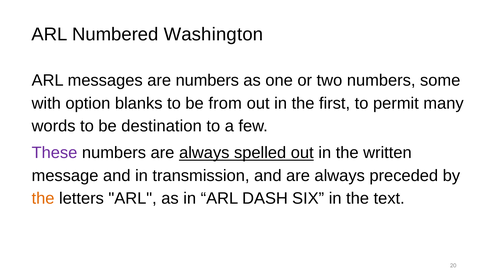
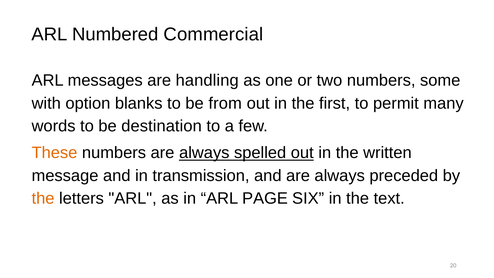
Washington: Washington -> Commercial
are numbers: numbers -> handling
These colour: purple -> orange
DASH: DASH -> PAGE
